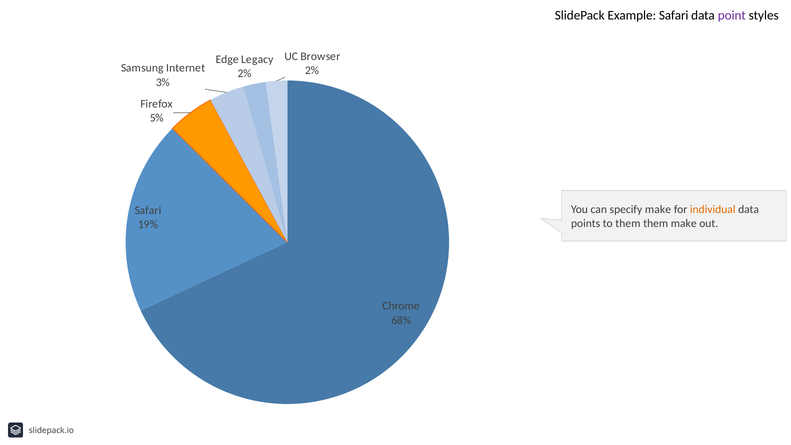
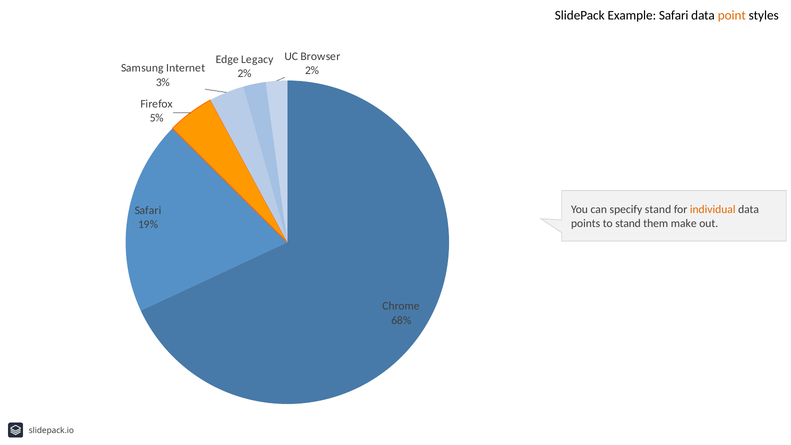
point colour: purple -> orange
specify make: make -> stand
to them: them -> stand
